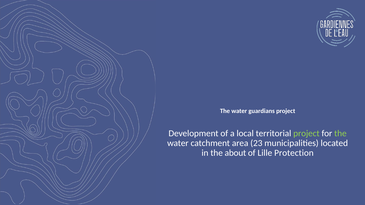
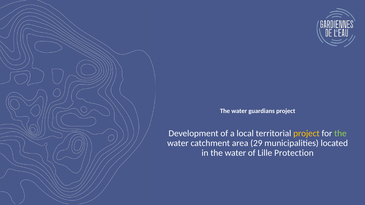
project at (306, 133) colour: light green -> yellow
23: 23 -> 29
in the about: about -> water
